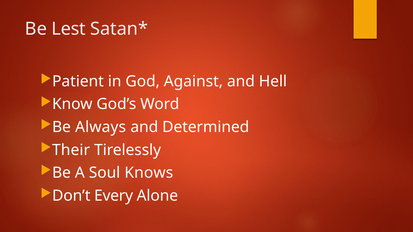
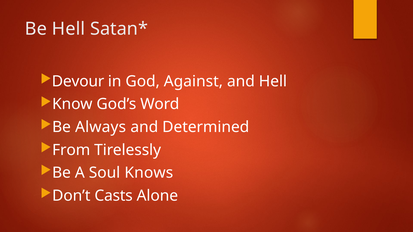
Be Lest: Lest -> Hell
Patient: Patient -> Devour
Their: Their -> From
Every: Every -> Casts
